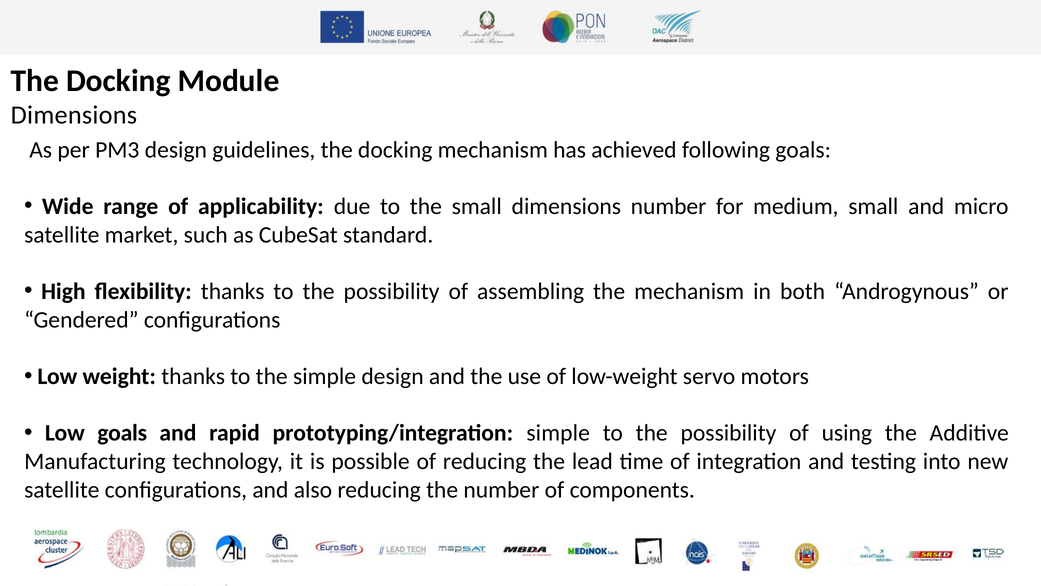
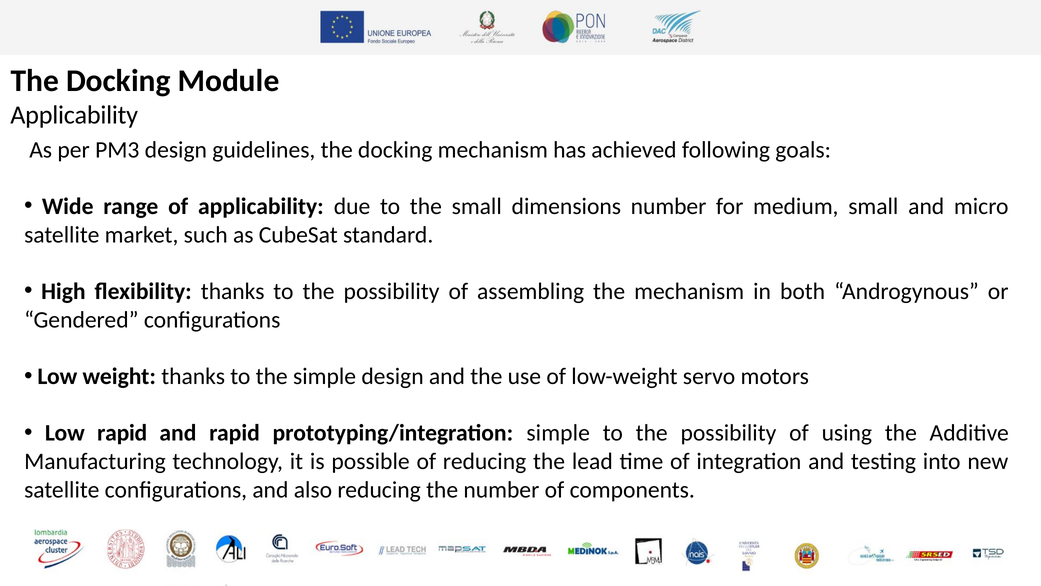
Dimensions at (74, 115): Dimensions -> Applicability
Low goals: goals -> rapid
